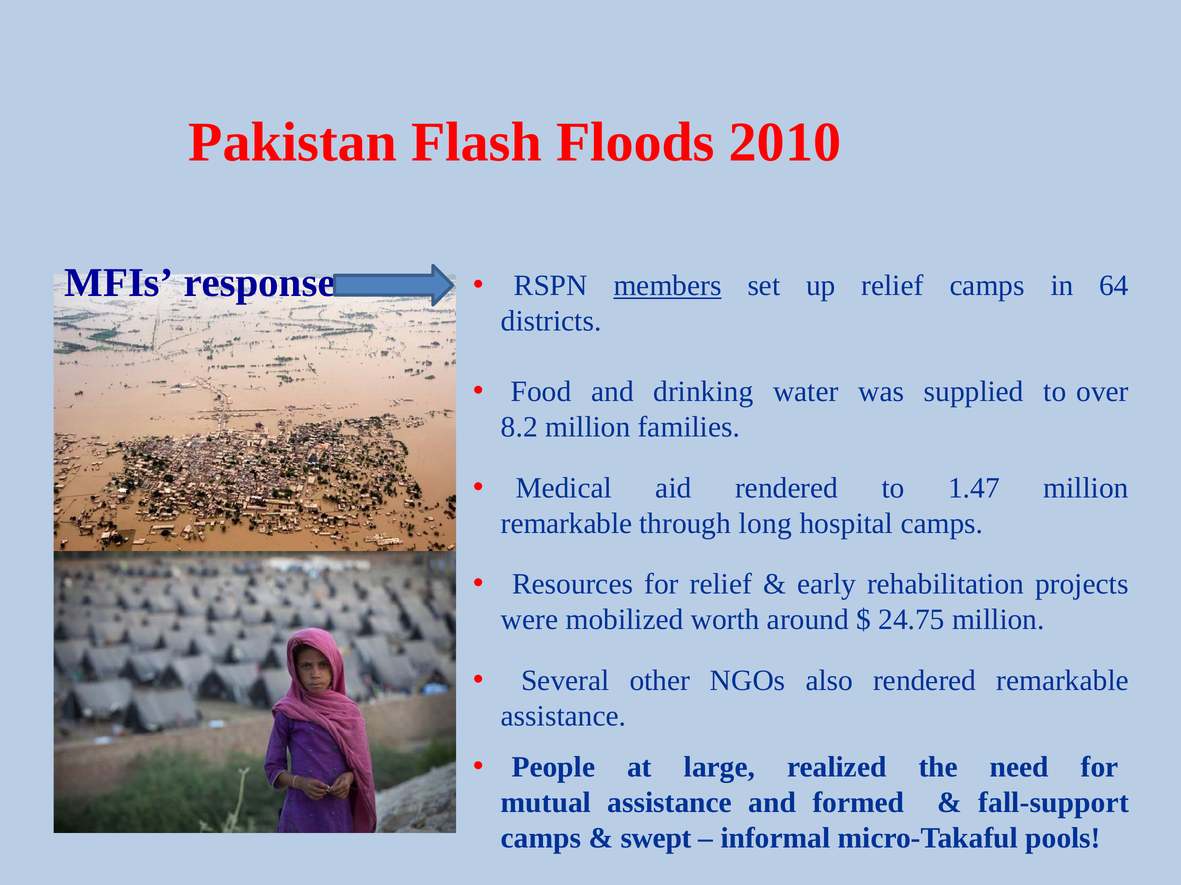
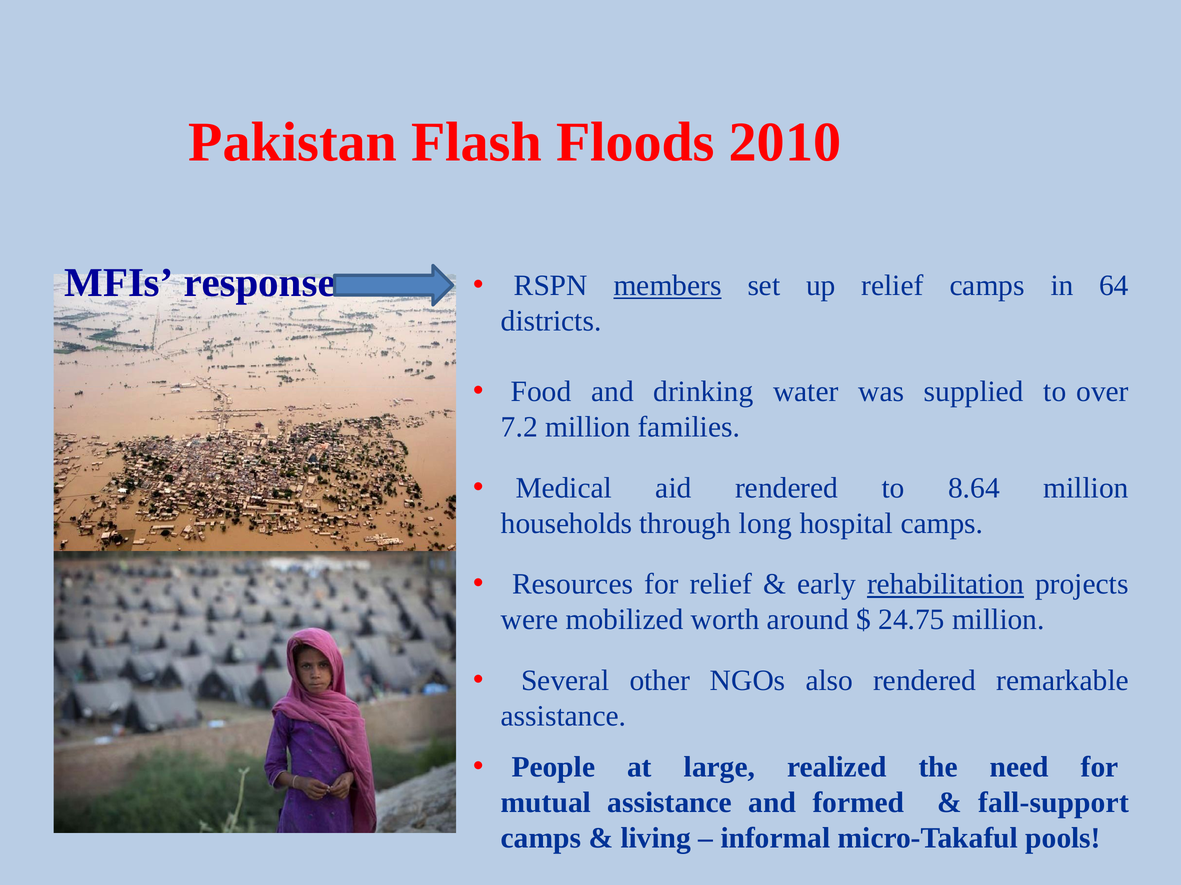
8.2: 8.2 -> 7.2
1.47: 1.47 -> 8.64
remarkable at (567, 524): remarkable -> households
rehabilitation underline: none -> present
swept: swept -> living
